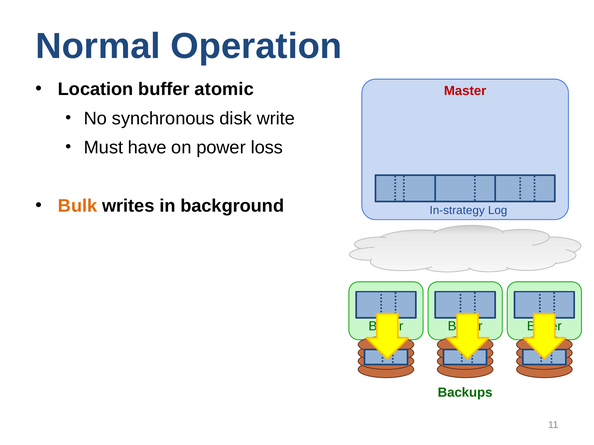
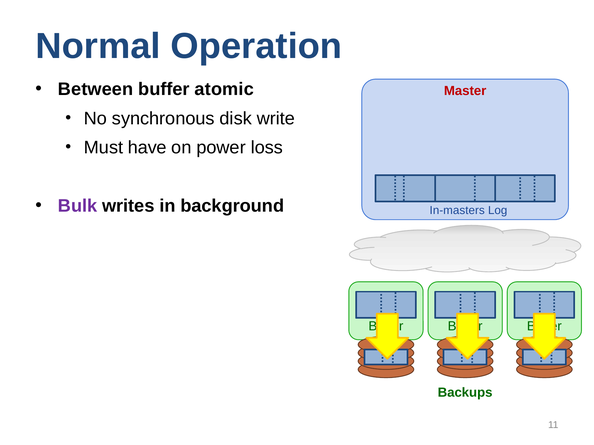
Location: Location -> Between
Bulk colour: orange -> purple
In-strategy: In-strategy -> In-masters
